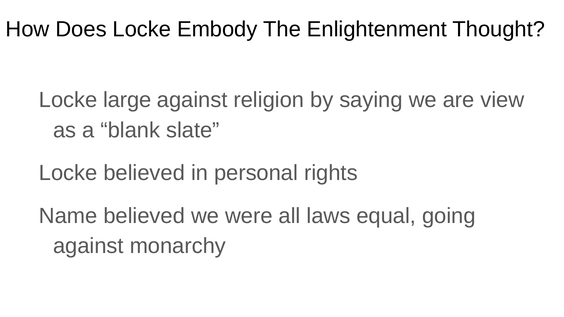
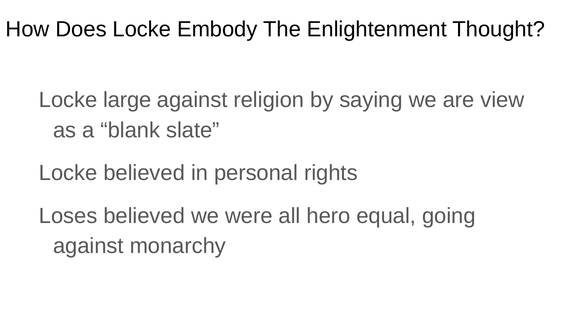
Name: Name -> Loses
laws: laws -> hero
